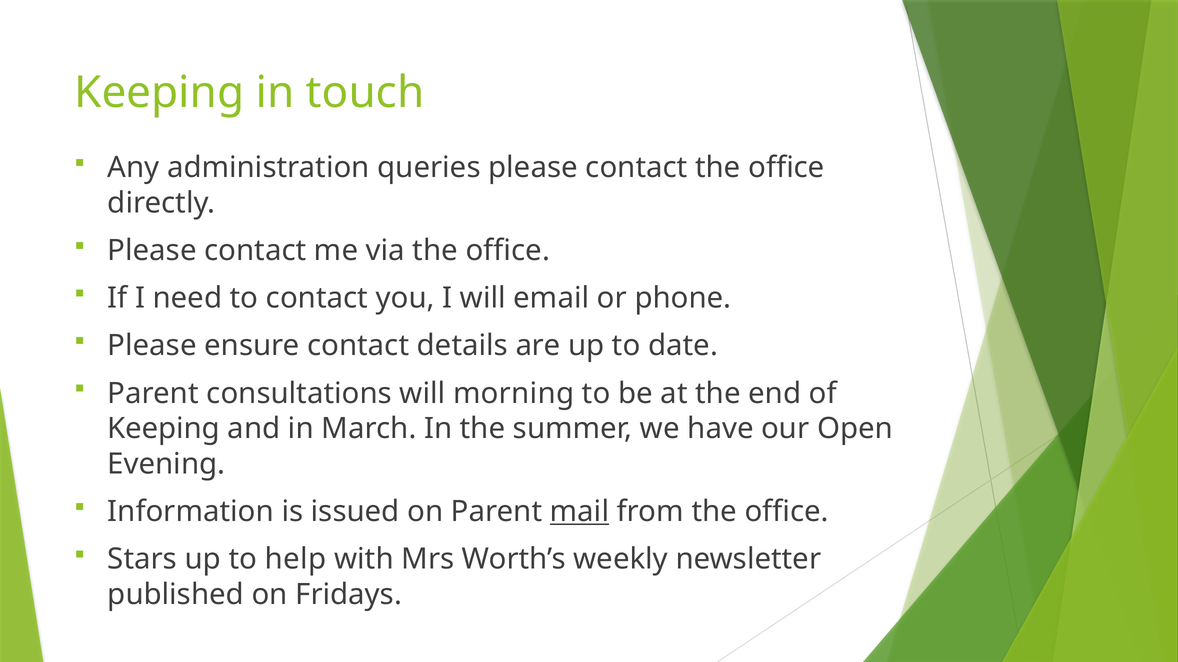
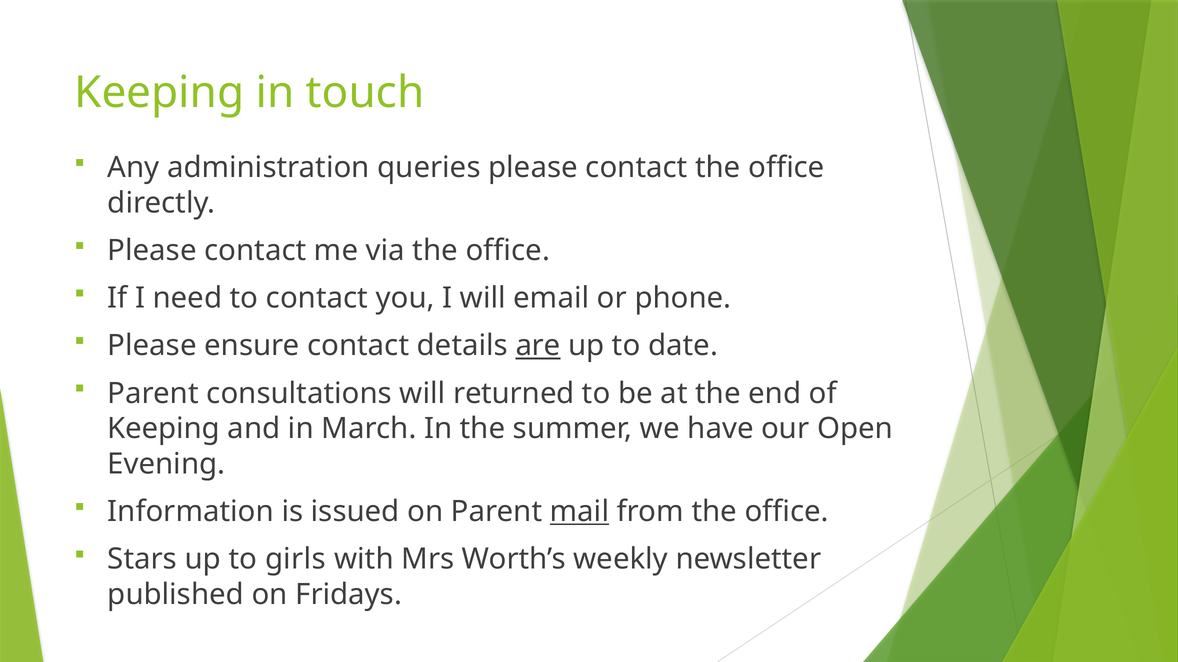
are underline: none -> present
morning: morning -> returned
help: help -> girls
